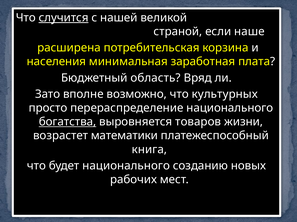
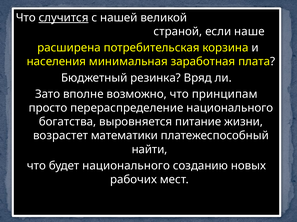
область: область -> резинка
культурных: культурных -> принципам
богатства underline: present -> none
товаров: товаров -> питание
книга: книга -> найти
